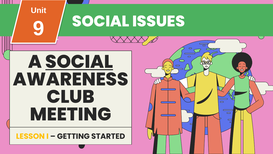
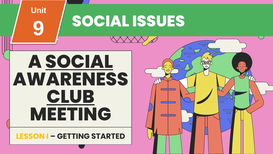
CLUB underline: none -> present
